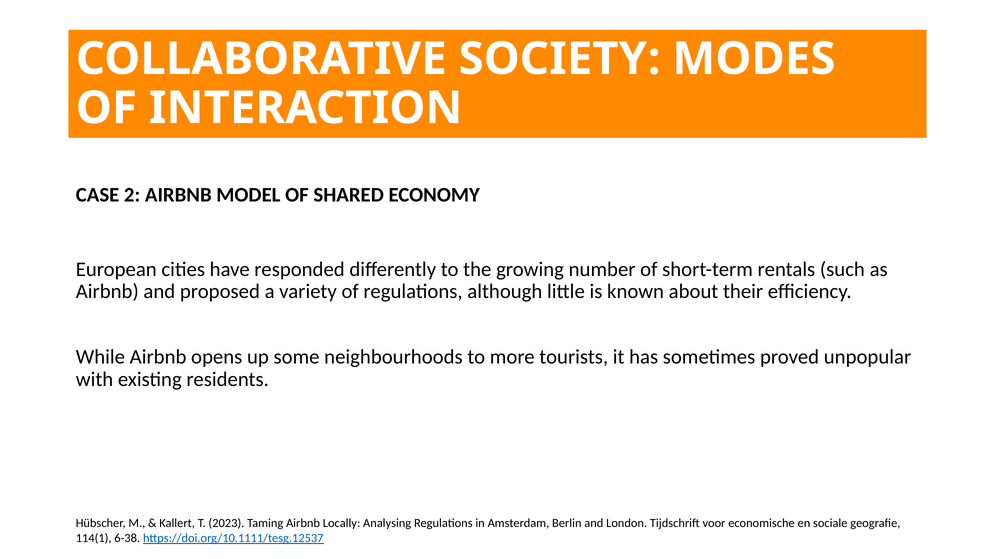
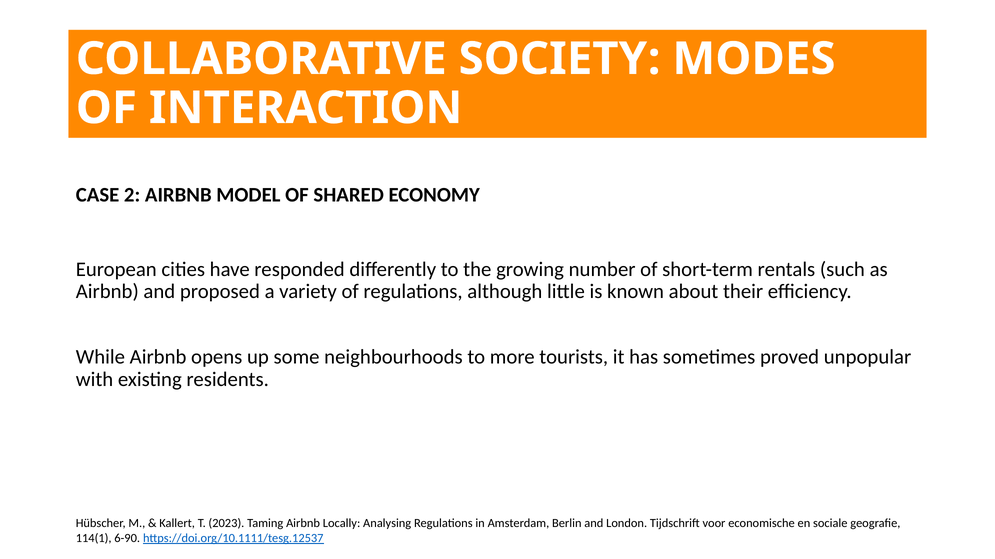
6-38: 6-38 -> 6-90
